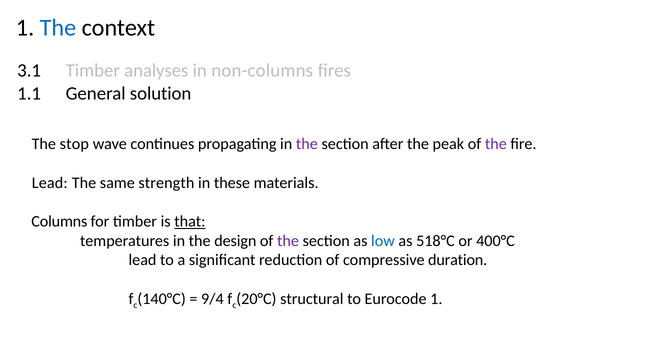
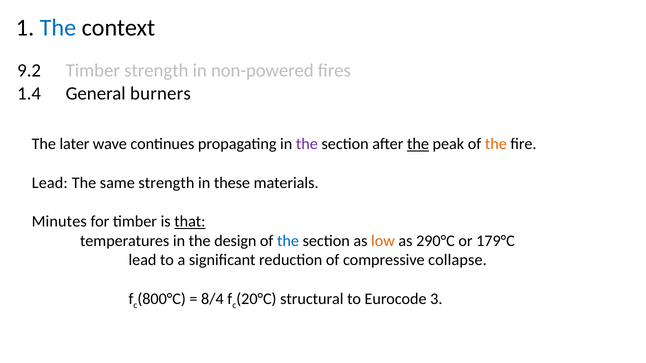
3.1: 3.1 -> 9.2
Timber analyses: analyses -> strength
non-columns: non-columns -> non-powered
1.1: 1.1 -> 1.4
solution: solution -> burners
stop: stop -> later
the at (418, 144) underline: none -> present
the at (496, 144) colour: purple -> orange
Columns: Columns -> Minutes
the at (288, 241) colour: purple -> blue
low colour: blue -> orange
518°C: 518°C -> 290°C
400°C: 400°C -> 179°C
duration: duration -> collapse
140°C: 140°C -> 800°C
9/4: 9/4 -> 8/4
Eurocode 1: 1 -> 3
